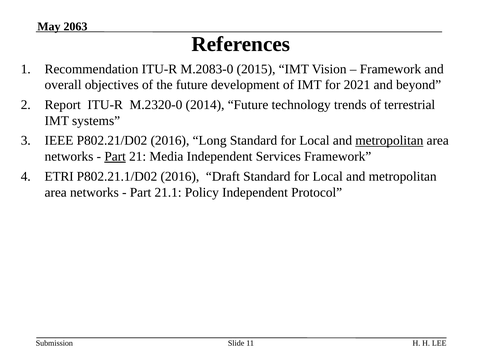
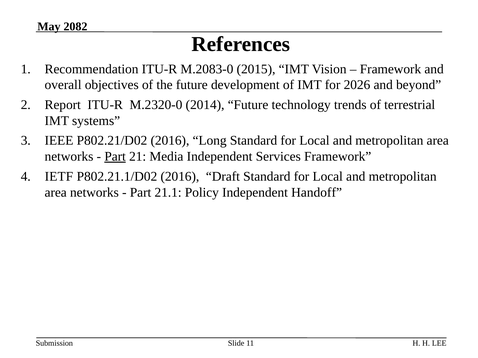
2063: 2063 -> 2082
2021: 2021 -> 2026
metropolitan at (389, 141) underline: present -> none
ETRI: ETRI -> IETF
Protocol: Protocol -> Handoff
